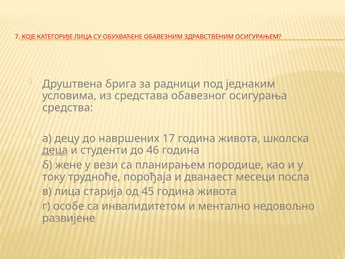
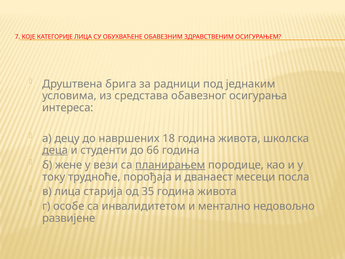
средства: средства -> интереса
17: 17 -> 18
46: 46 -> 66
планирањем underline: none -> present
45: 45 -> 35
